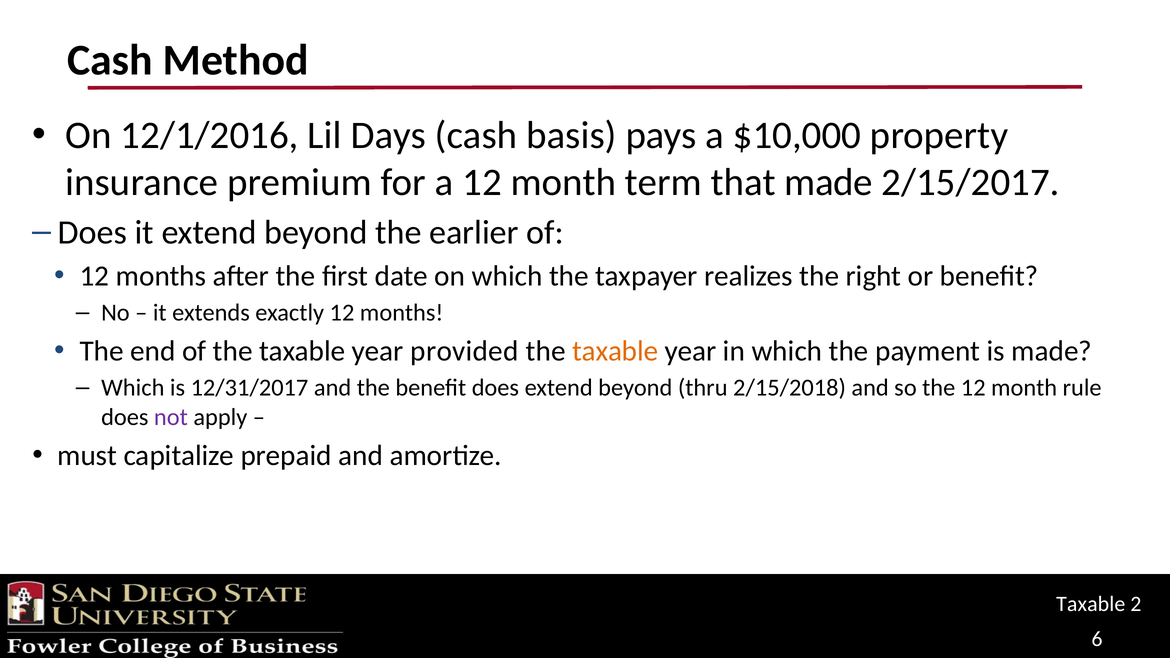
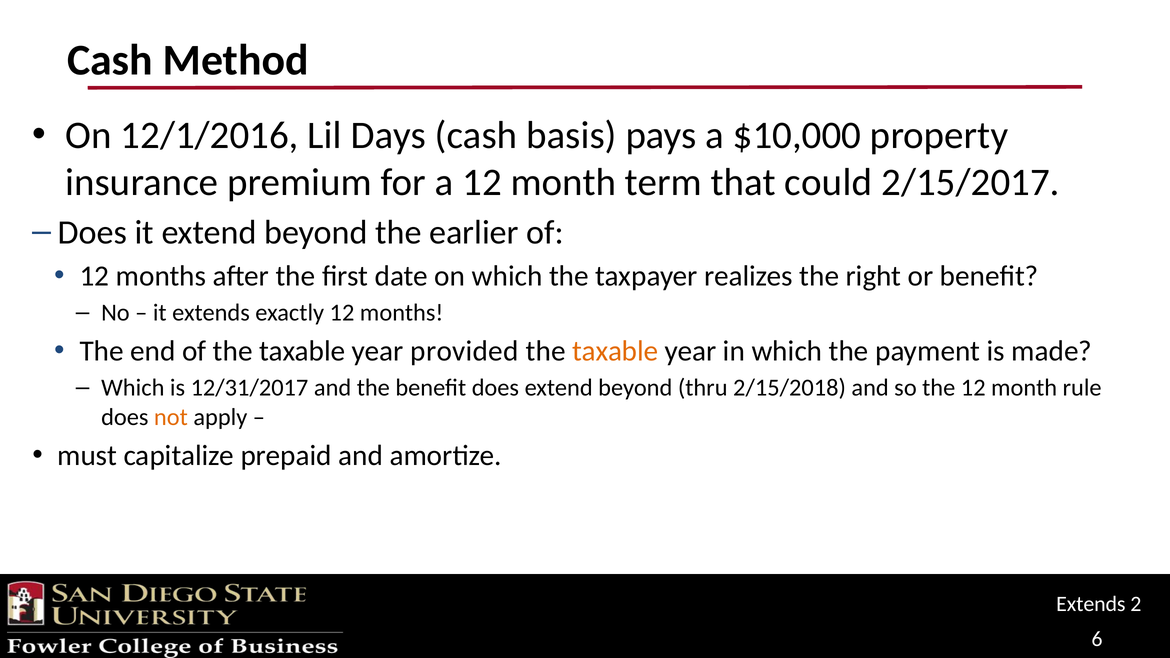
that made: made -> could
not colour: purple -> orange
Taxable at (1091, 604): Taxable -> Extends
